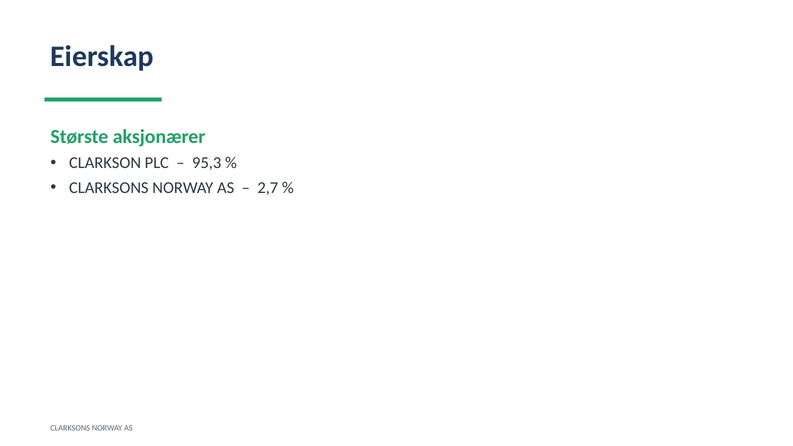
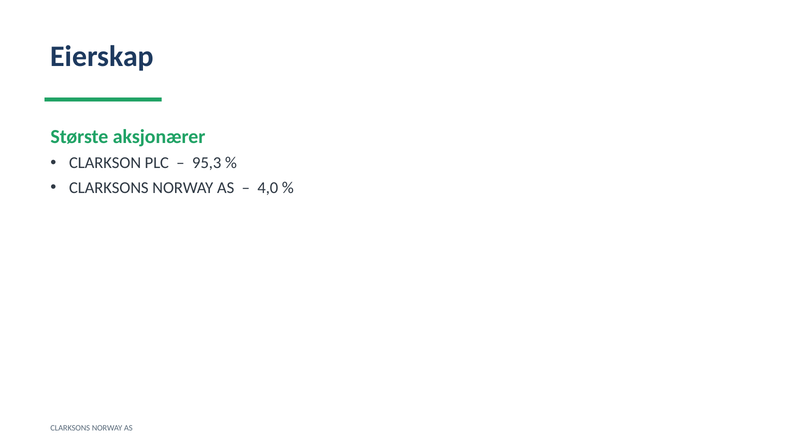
2,7: 2,7 -> 4,0
